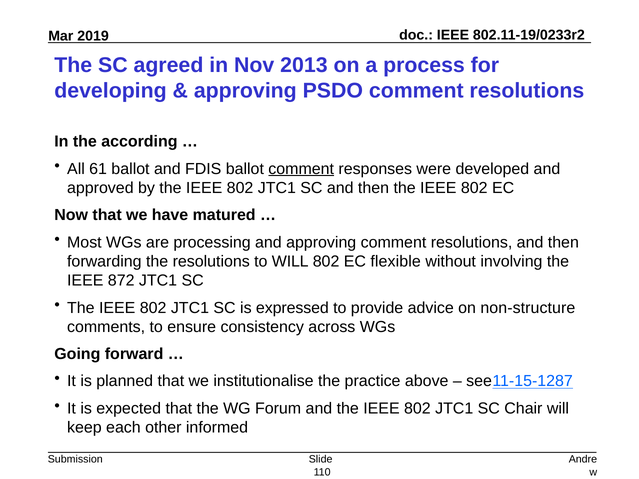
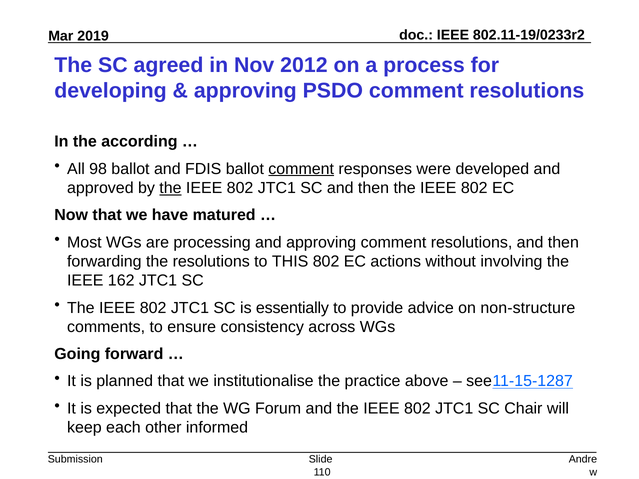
2013: 2013 -> 2012
61: 61 -> 98
the at (170, 188) underline: none -> present
to WILL: WILL -> THIS
flexible: flexible -> actions
872: 872 -> 162
expressed: expressed -> essentially
